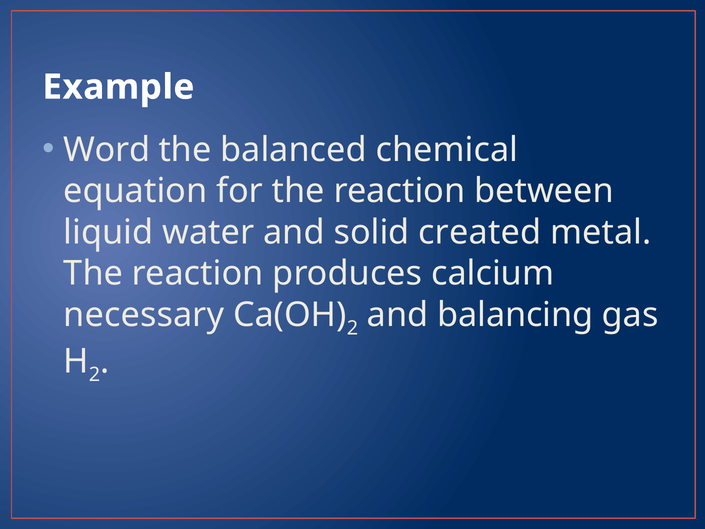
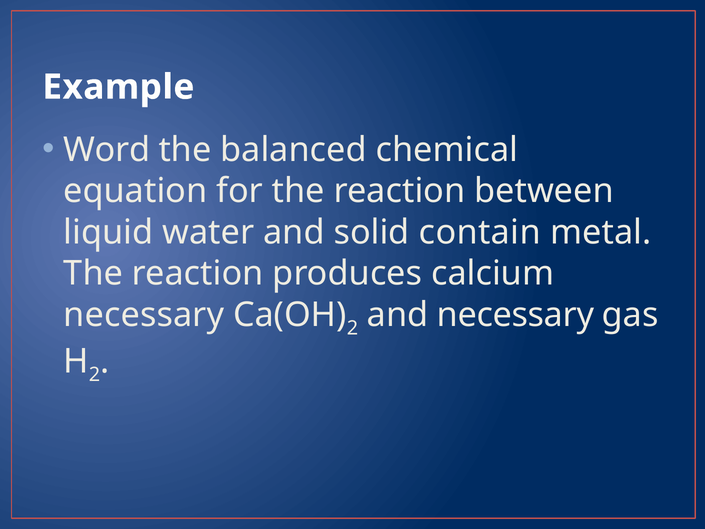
created: created -> contain
and balancing: balancing -> necessary
